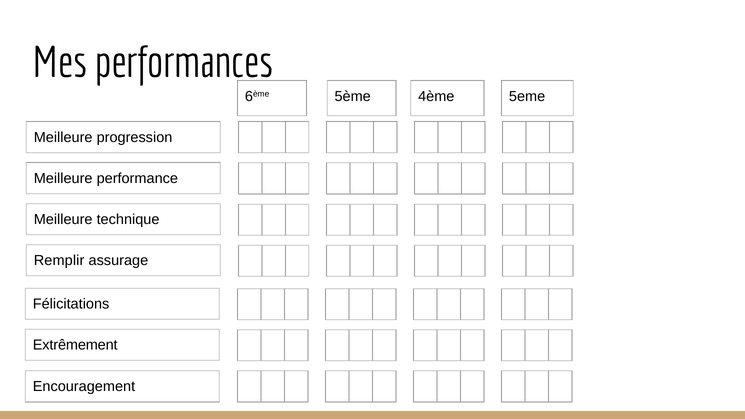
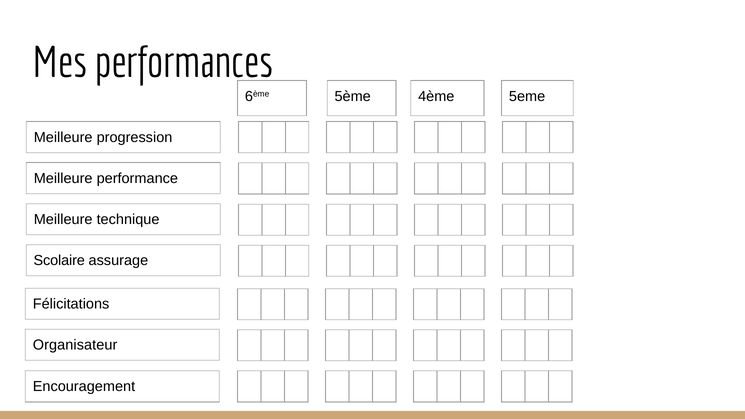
Remplir: Remplir -> Scolaire
Extrêmement: Extrêmement -> Organisateur
